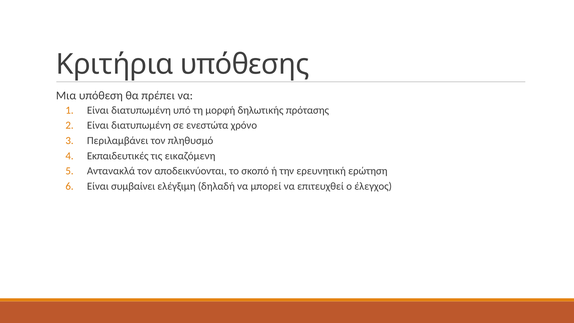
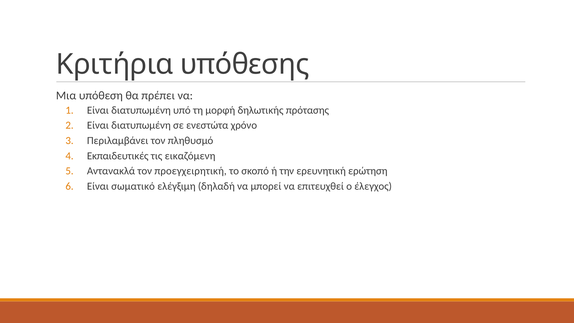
αποδεικνύονται: αποδεικνύονται -> προεγχειρητική
συμβαίνει: συμβαίνει -> σωματικό
